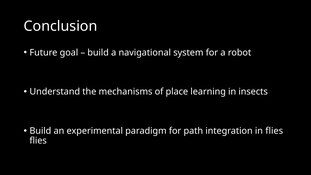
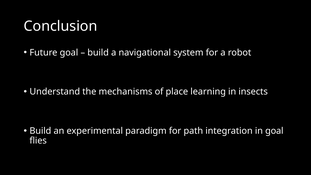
in flies: flies -> goal
